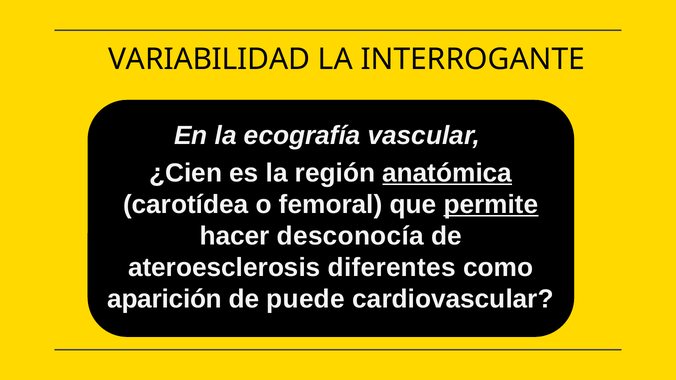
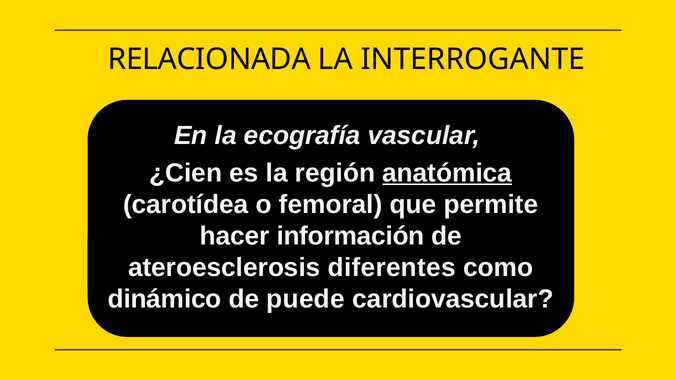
VARIABILIDAD: VARIABILIDAD -> RELACIONADA
permite underline: present -> none
desconocía: desconocía -> información
aparición: aparición -> dinámico
